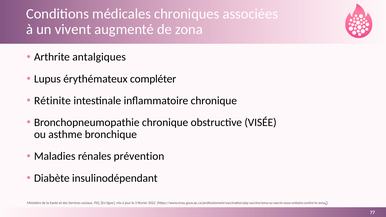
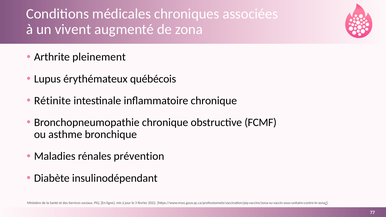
antalgiques: antalgiques -> pleinement
compléter: compléter -> québécois
VISÉE: VISÉE -> FCMF
